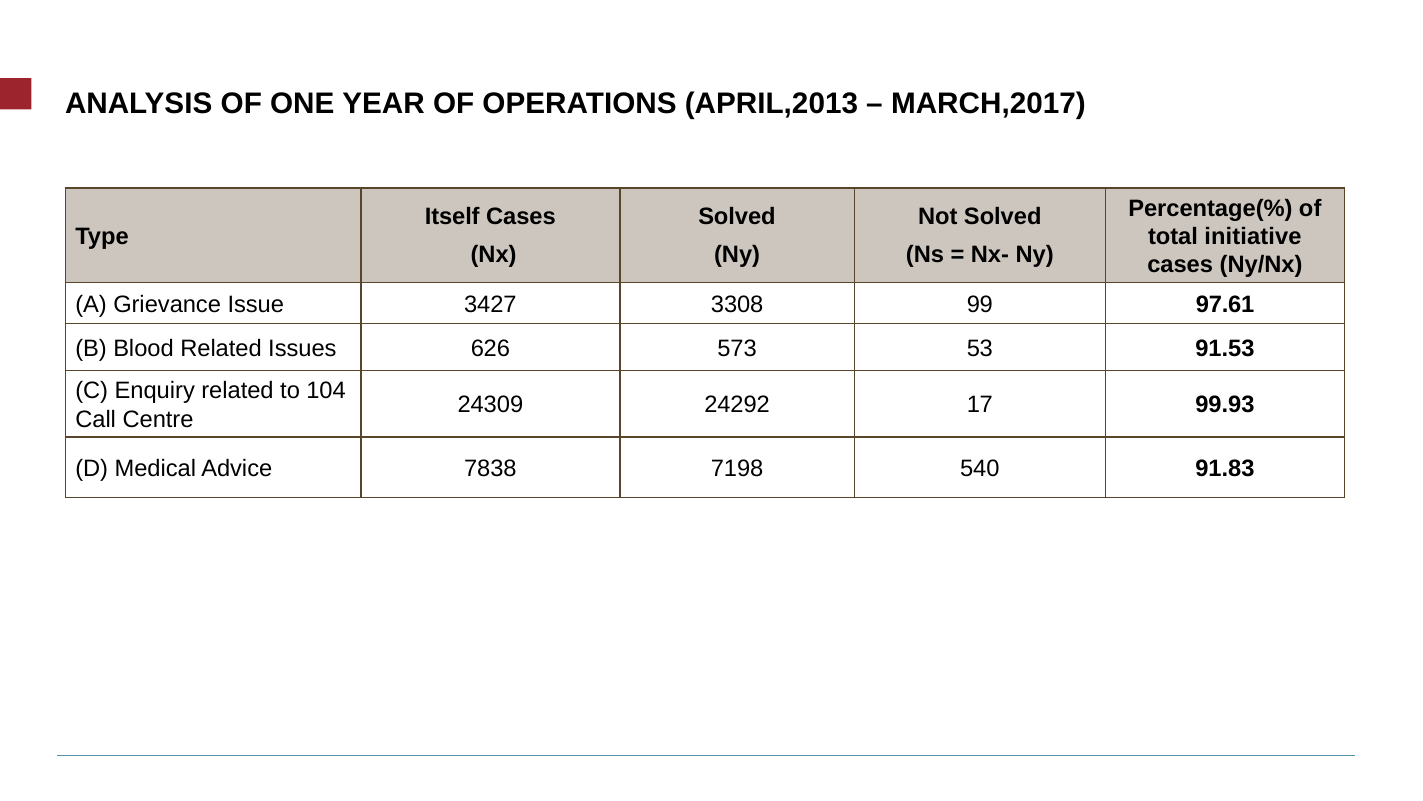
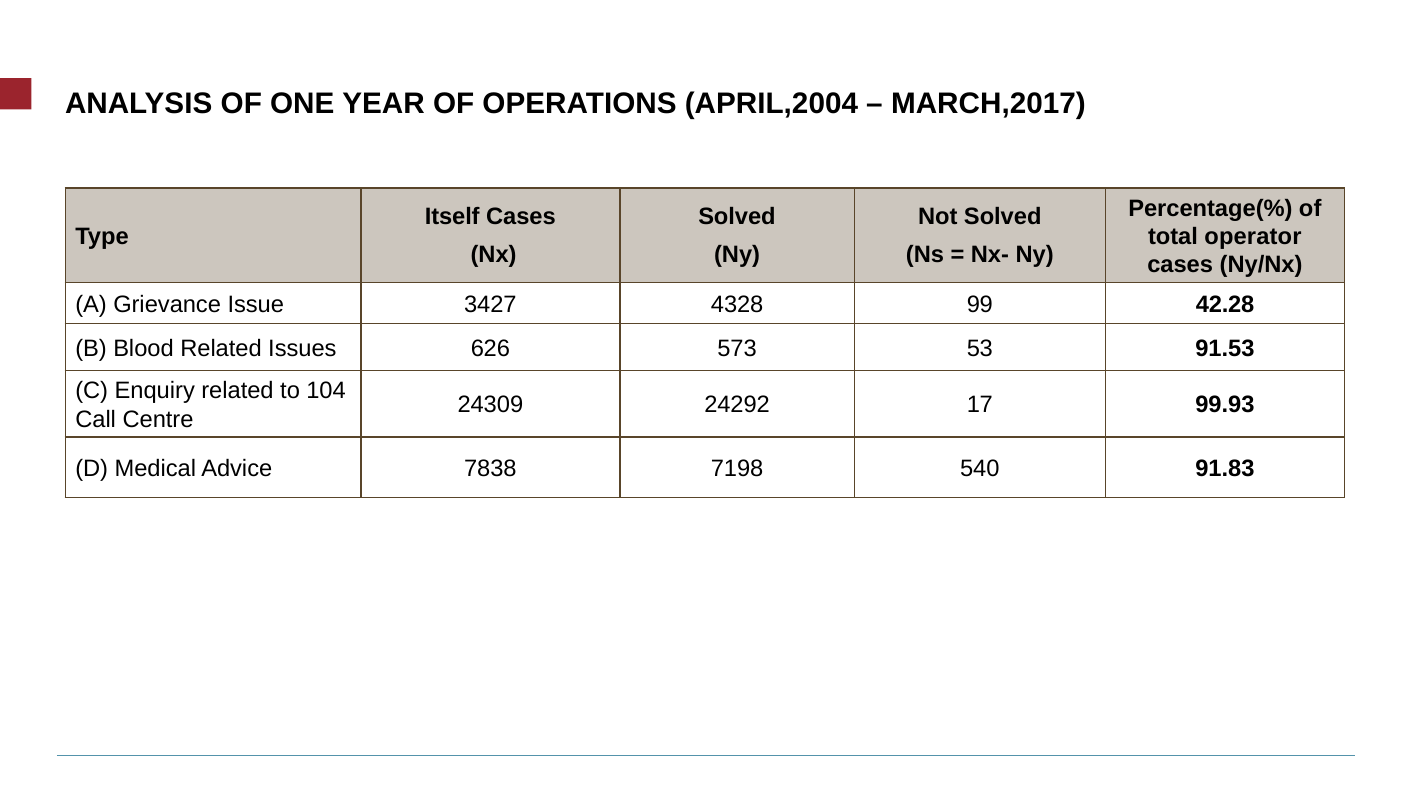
APRIL,2013: APRIL,2013 -> APRIL,2004
initiative: initiative -> operator
3308: 3308 -> 4328
97.61: 97.61 -> 42.28
